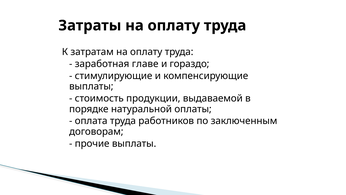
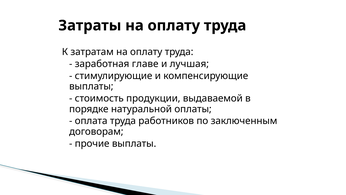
гораздо: гораздо -> лучшая
